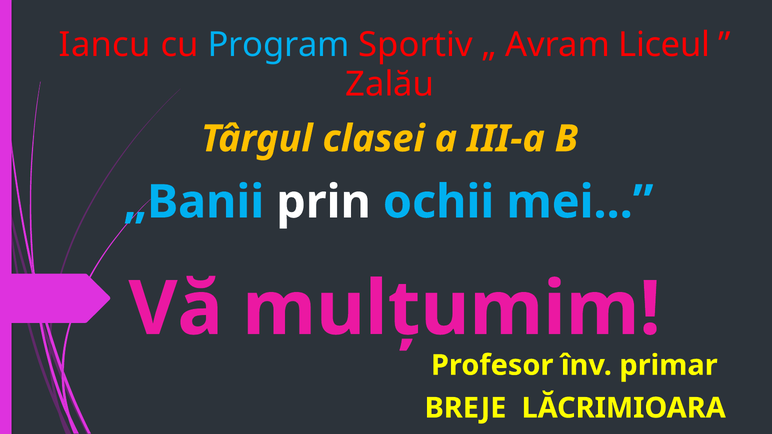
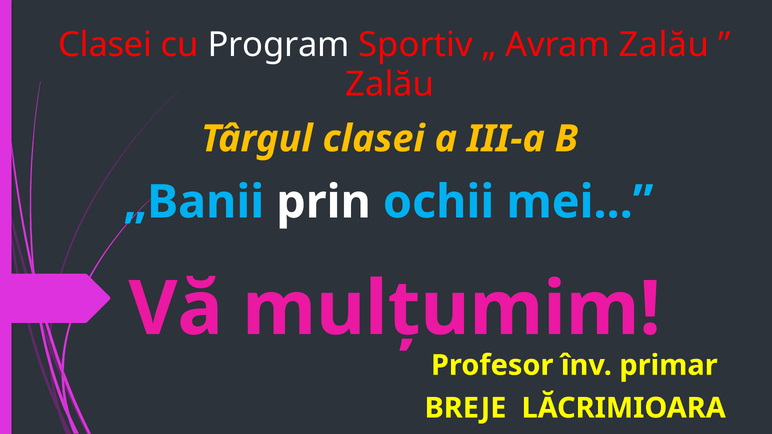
Iancu at (105, 45): Iancu -> Clasei
Program colour: light blue -> white
Avram Liceul: Liceul -> Zalău
